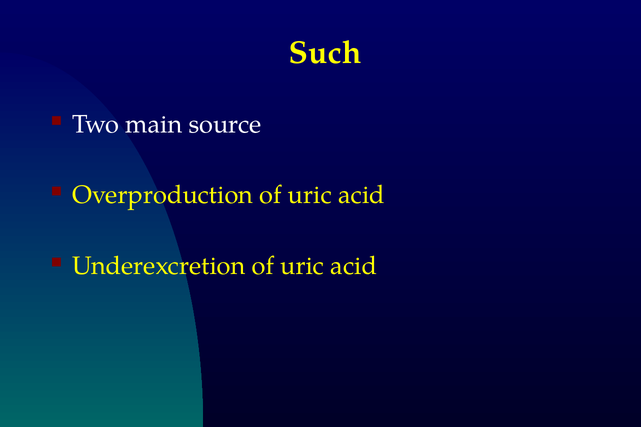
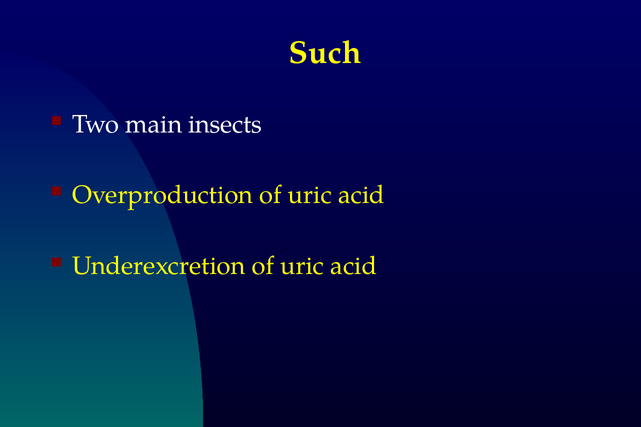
source: source -> insects
